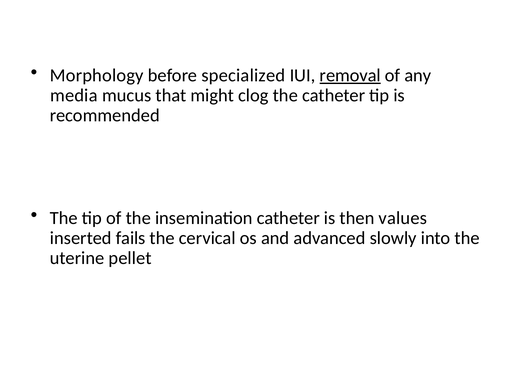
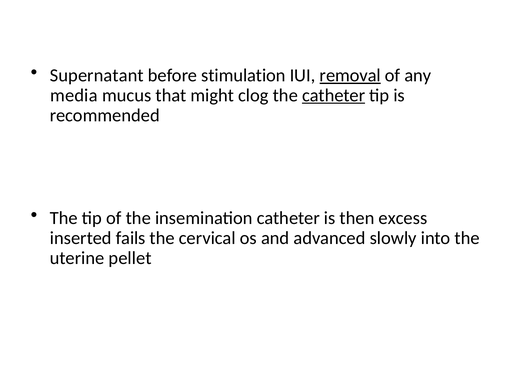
Morphology: Morphology -> Supernatant
specialized: specialized -> stimulation
catheter at (334, 95) underline: none -> present
values: values -> excess
